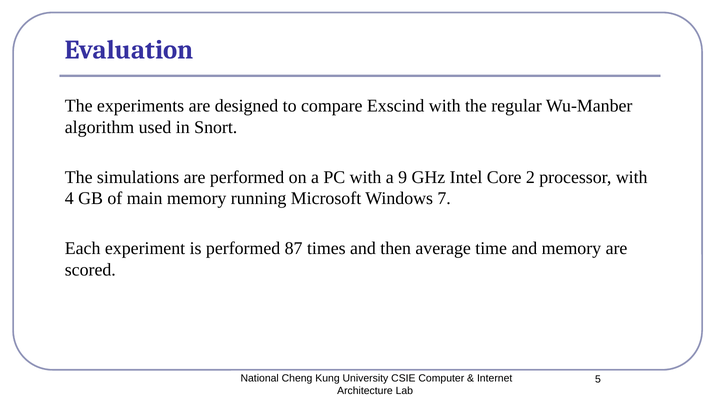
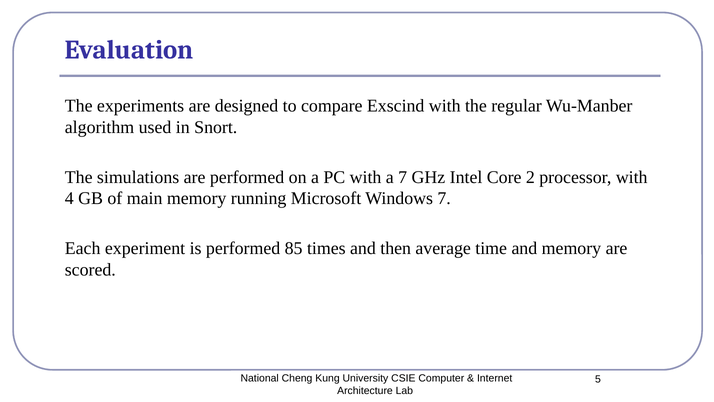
a 9: 9 -> 7
87: 87 -> 85
